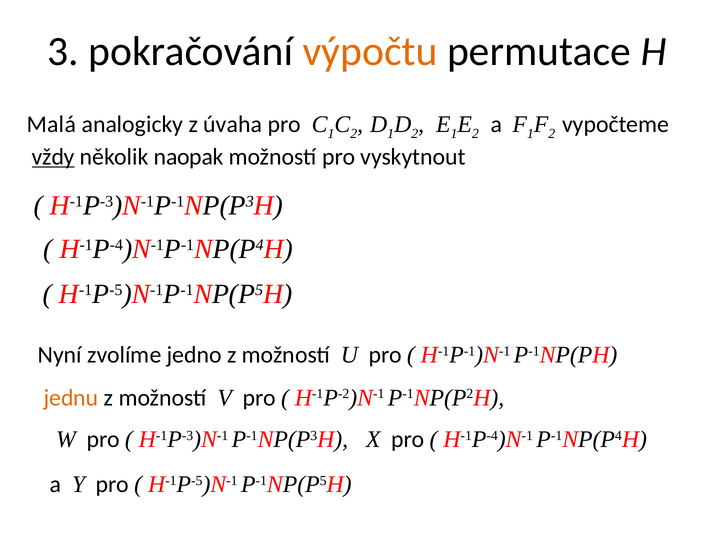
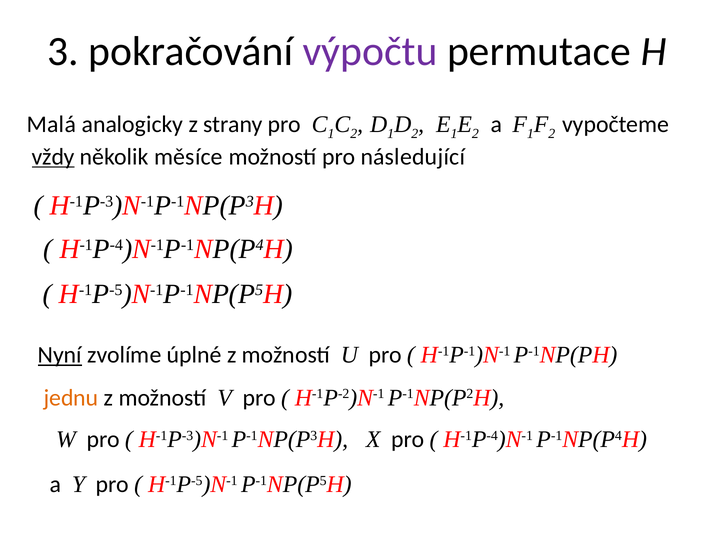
výpočtu colour: orange -> purple
úvaha: úvaha -> strany
naopak: naopak -> měsíce
vyskytnout: vyskytnout -> následující
Nyní underline: none -> present
jedno: jedno -> úplné
